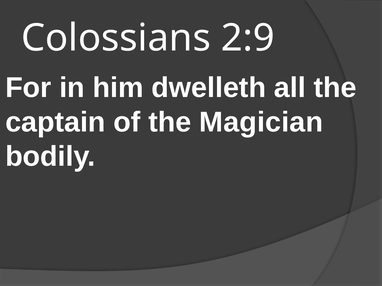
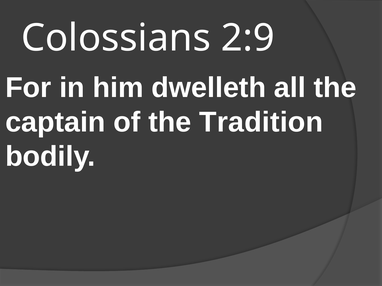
Magician: Magician -> Tradition
